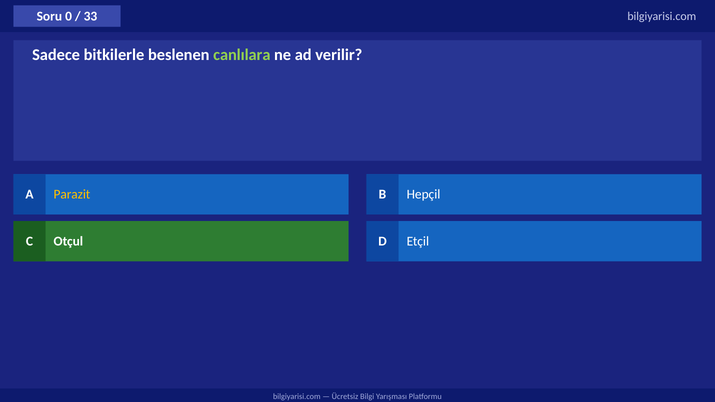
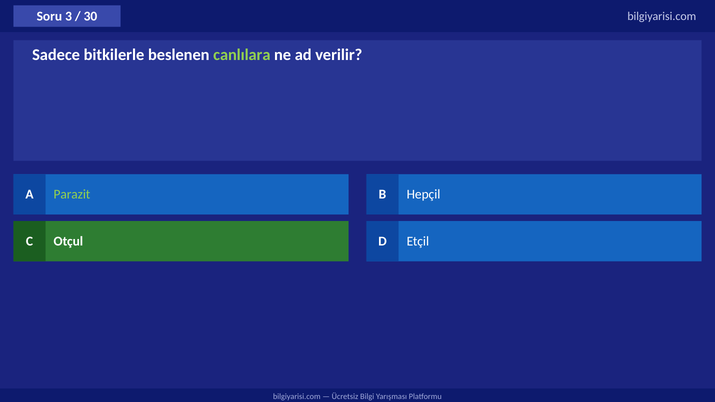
0: 0 -> 3
33: 33 -> 30
Parazit colour: yellow -> light green
